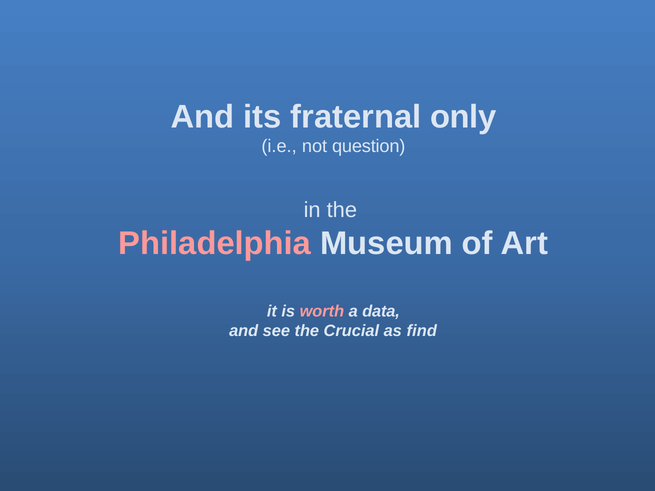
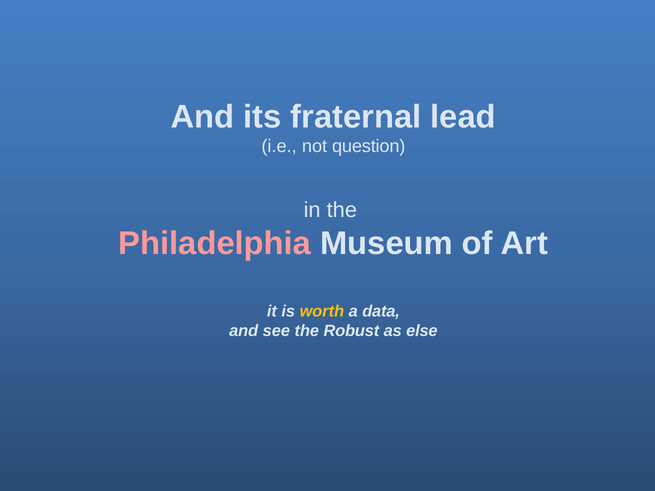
only: only -> lead
worth colour: pink -> yellow
Crucial: Crucial -> Robust
find: find -> else
